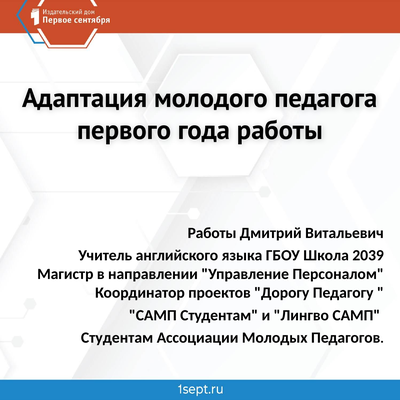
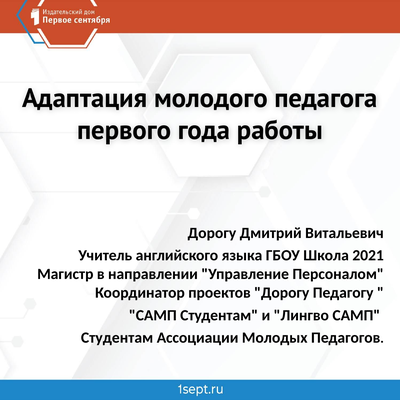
Работы at (212, 233): Работы -> Дорогу
2039: 2039 -> 2021
